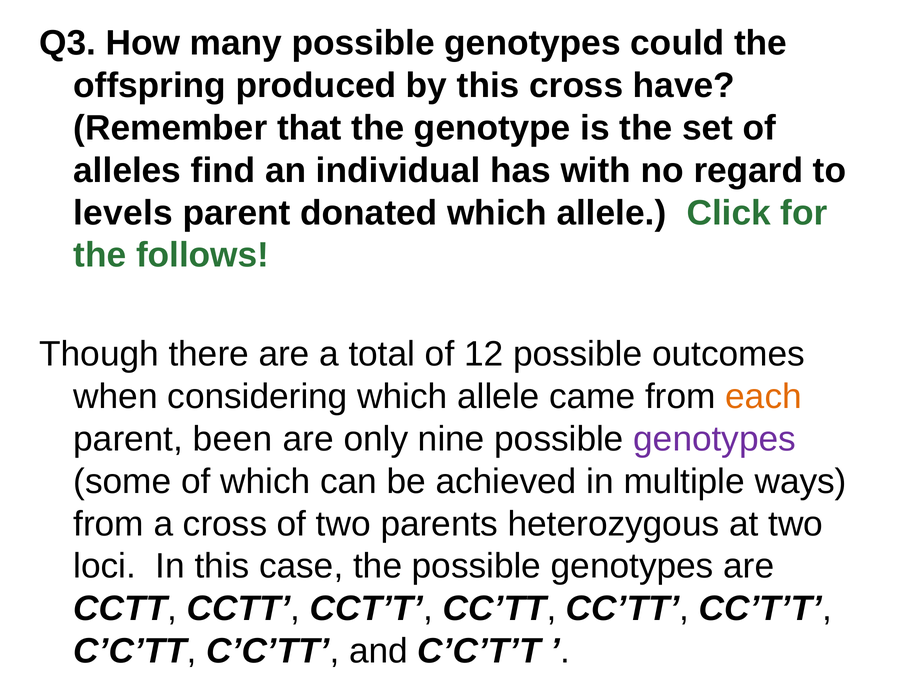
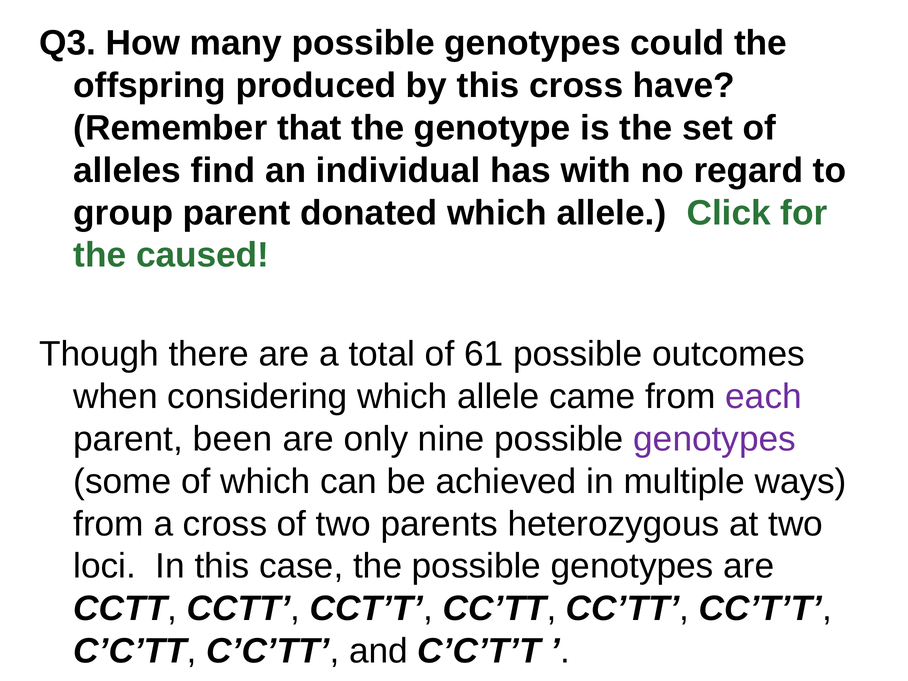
levels: levels -> group
follows: follows -> caused
12: 12 -> 61
each colour: orange -> purple
